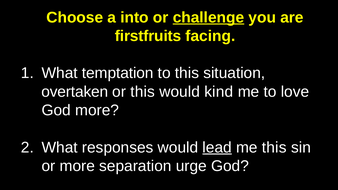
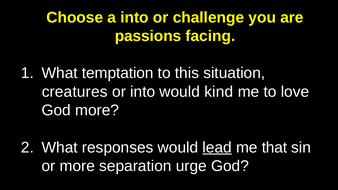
challenge underline: present -> none
firstfruits: firstfruits -> passions
overtaken: overtaken -> creatures
or this: this -> into
me this: this -> that
